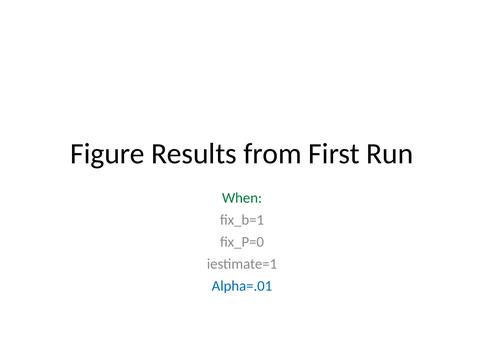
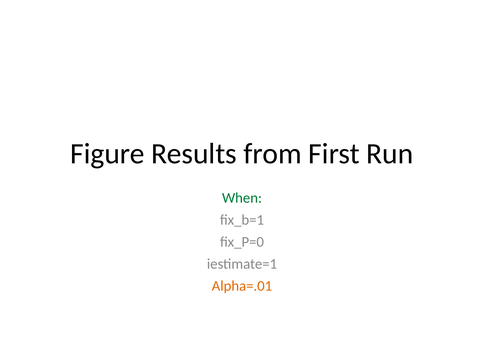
Alpha=.01 colour: blue -> orange
